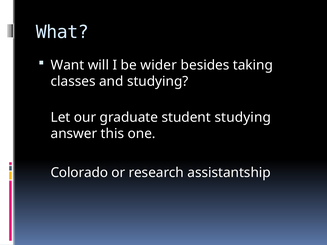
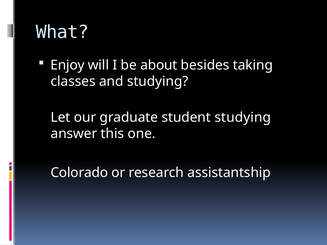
Want: Want -> Enjoy
wider: wider -> about
